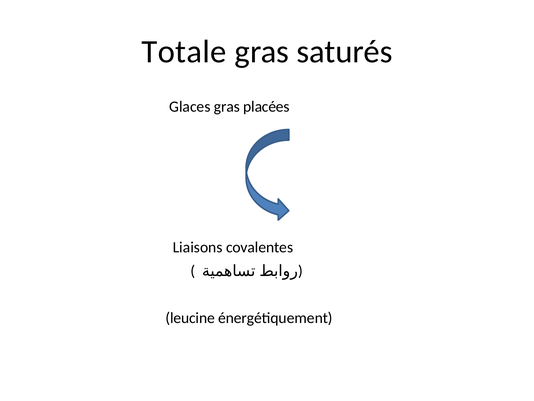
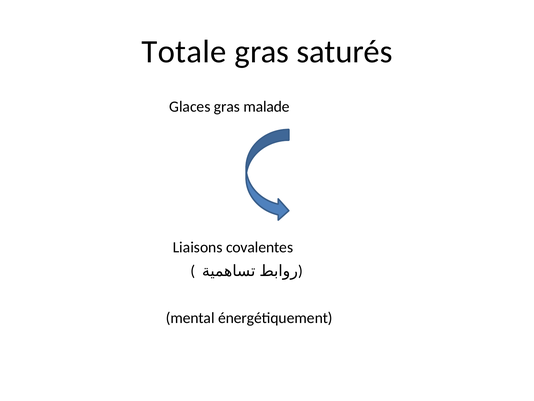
placées: placées -> malade
leucine: leucine -> mental
